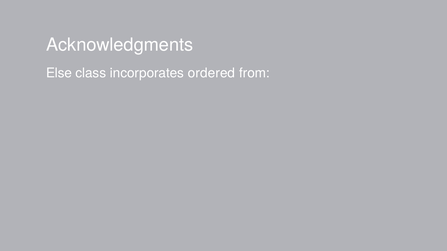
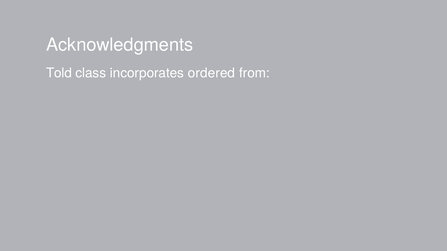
Else: Else -> Told
